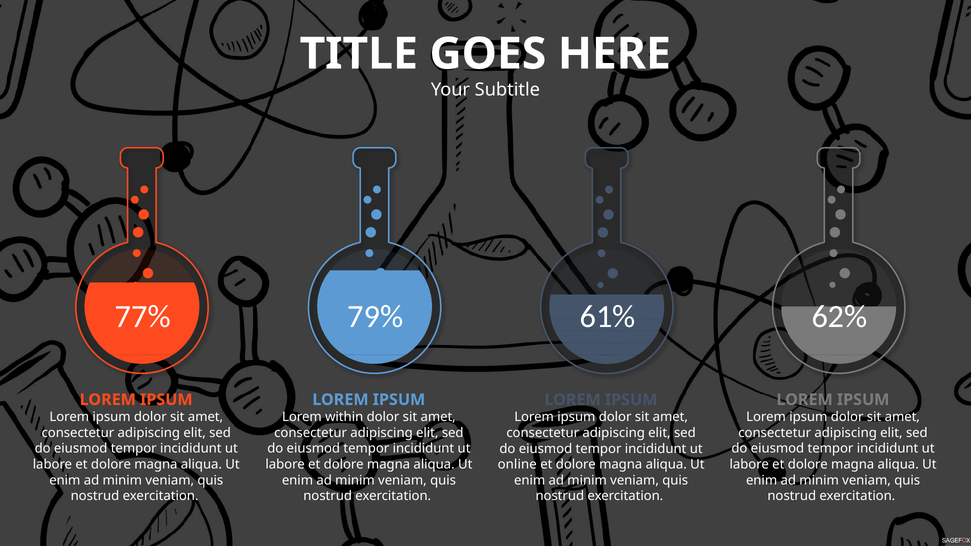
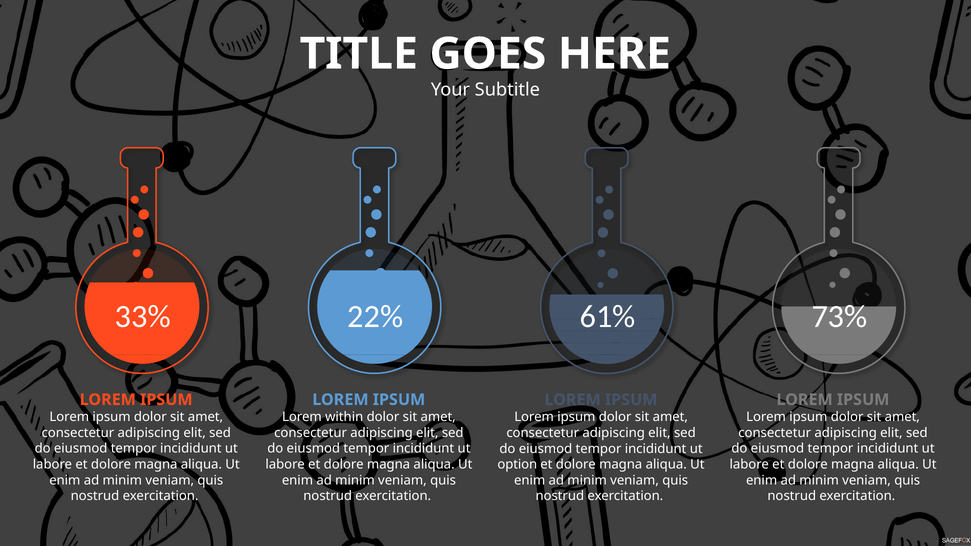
77%: 77% -> 33%
79%: 79% -> 22%
62%: 62% -> 73%
online: online -> option
